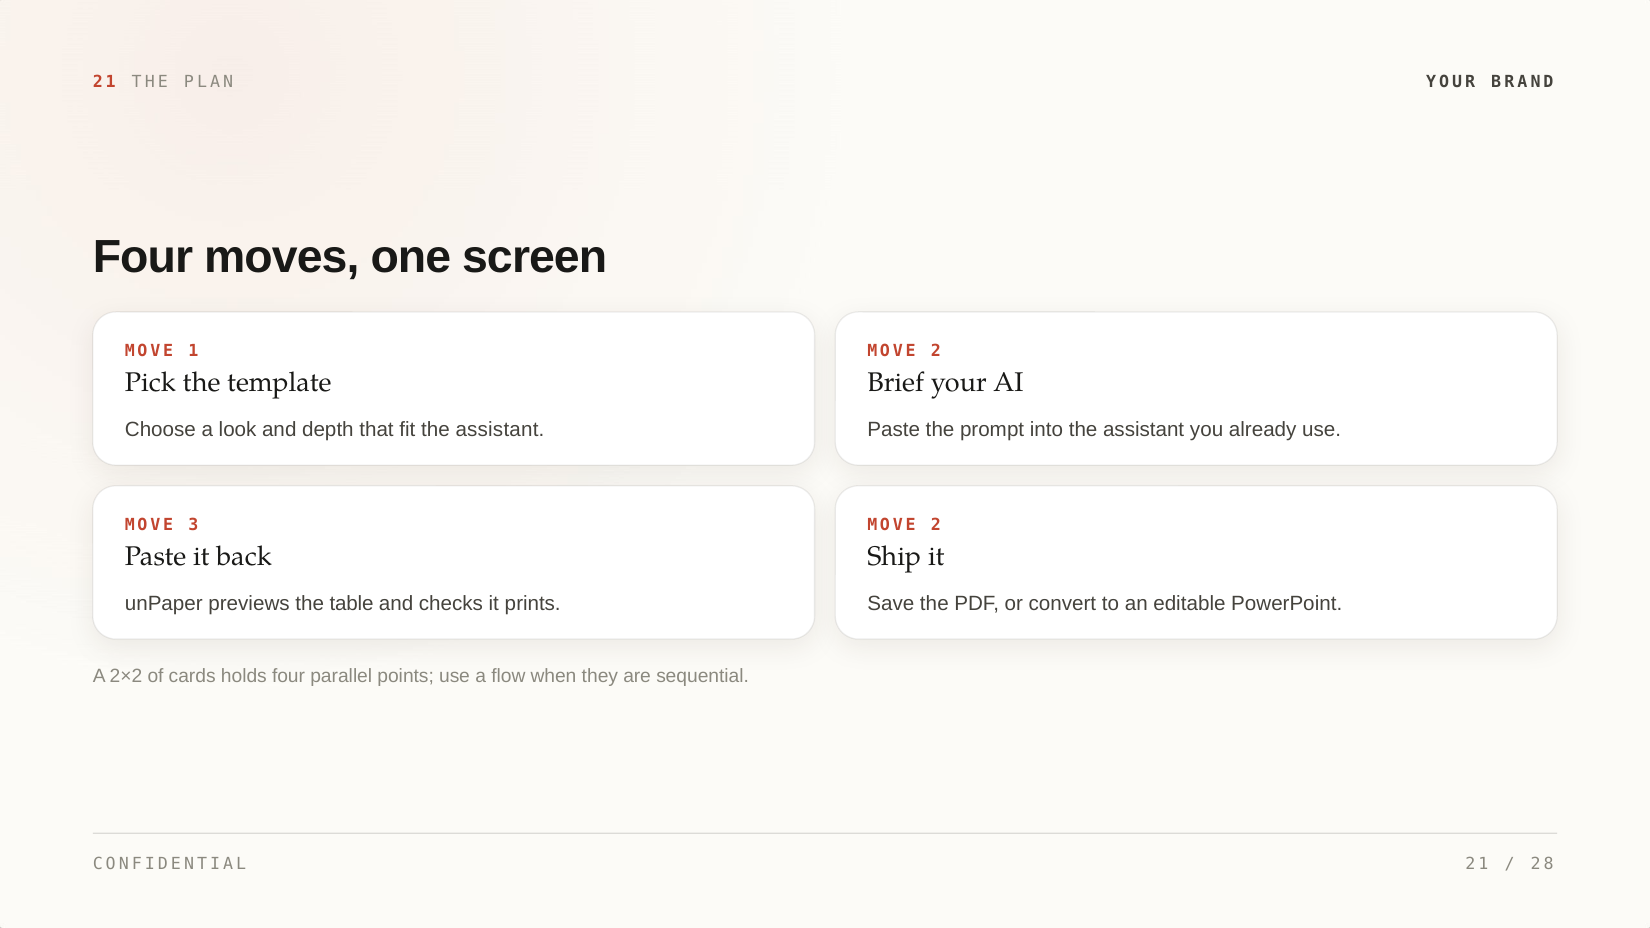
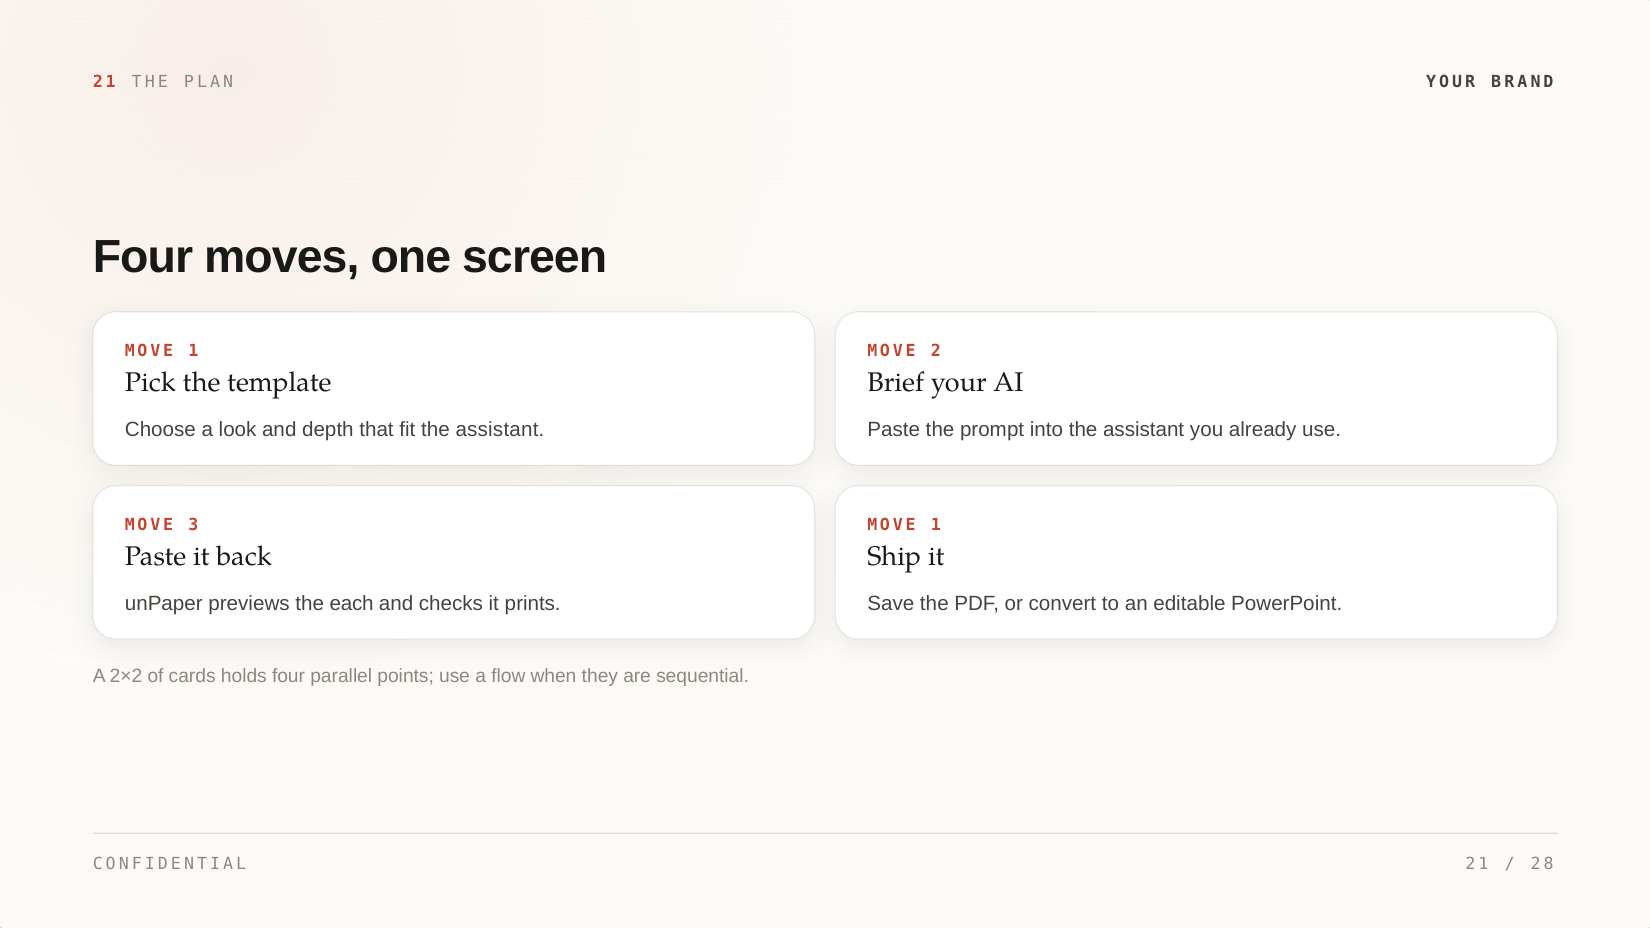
2 at (936, 525): 2 -> 1
table: table -> each
